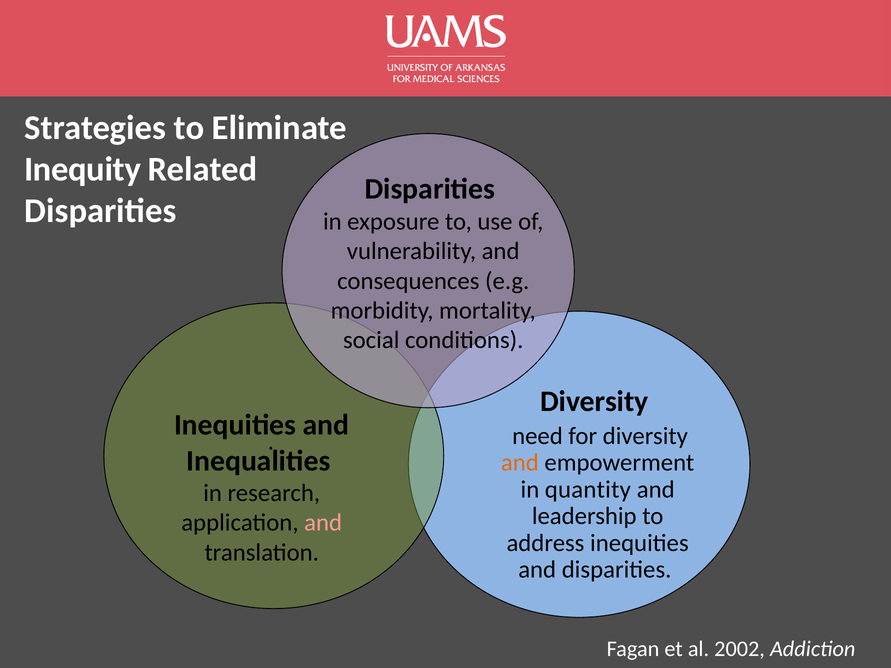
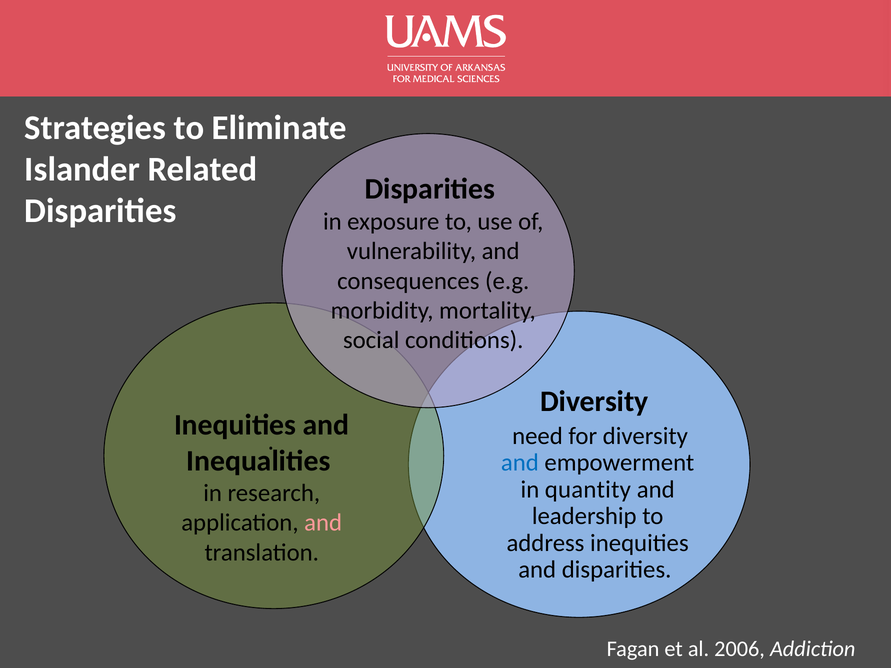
Inequity: Inequity -> Islander
and at (520, 463) colour: orange -> blue
2002: 2002 -> 2006
